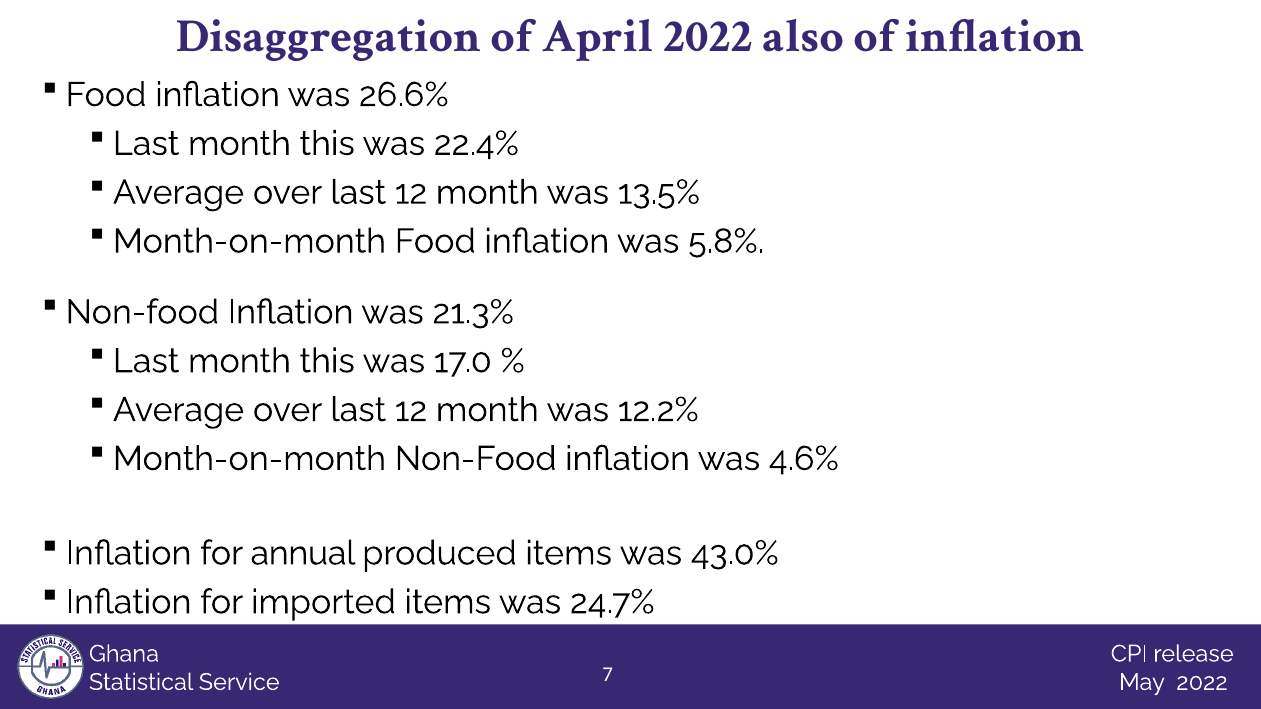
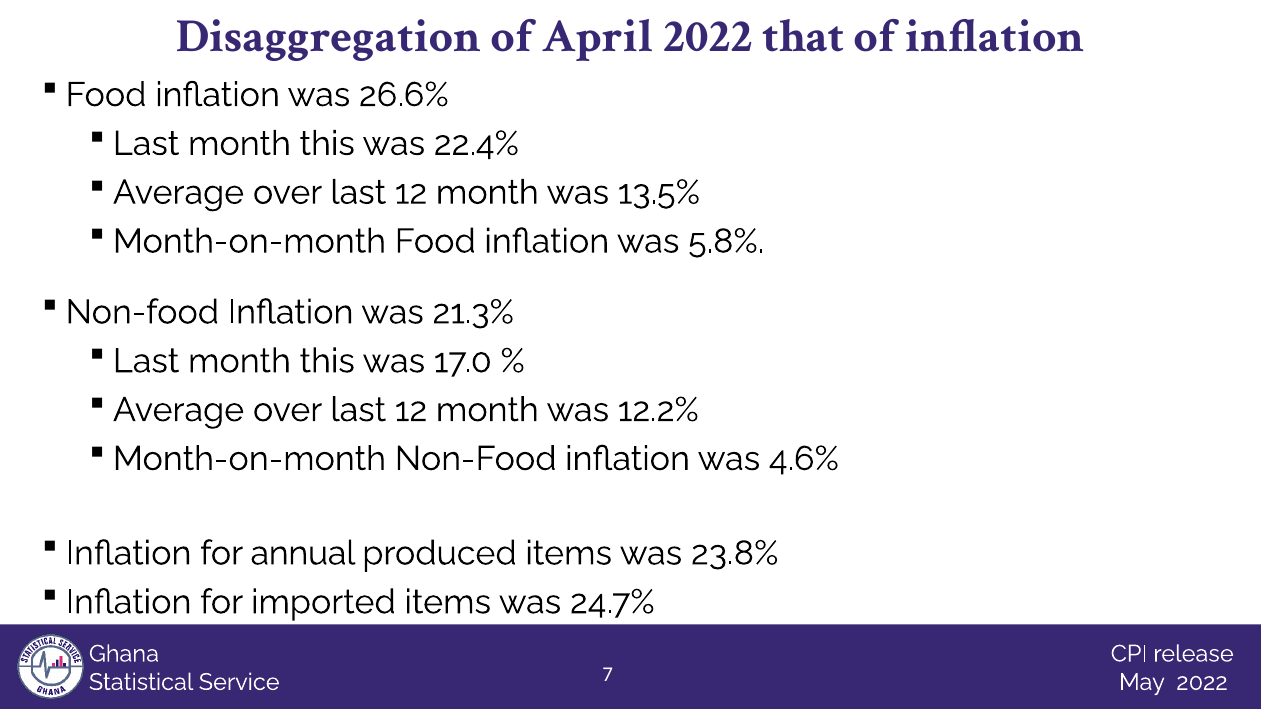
also: also -> that
43.0%: 43.0% -> 23.8%
